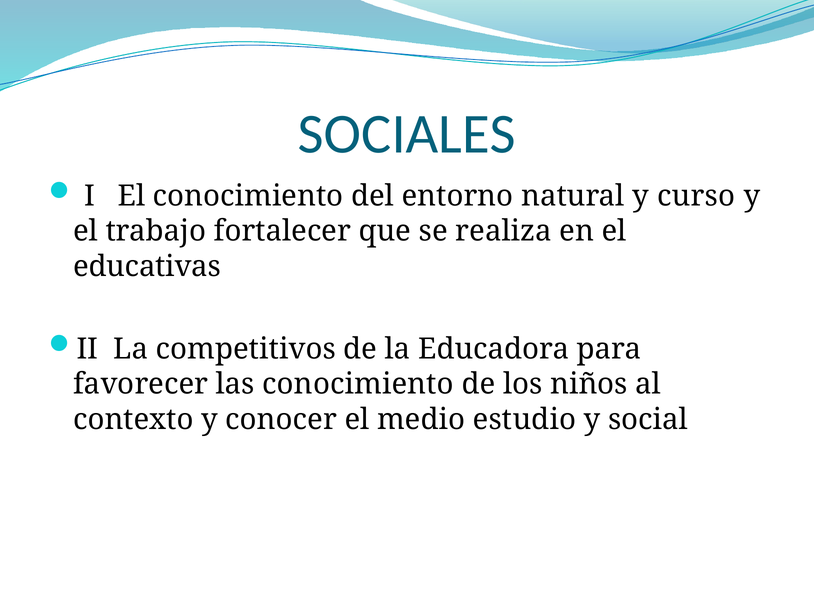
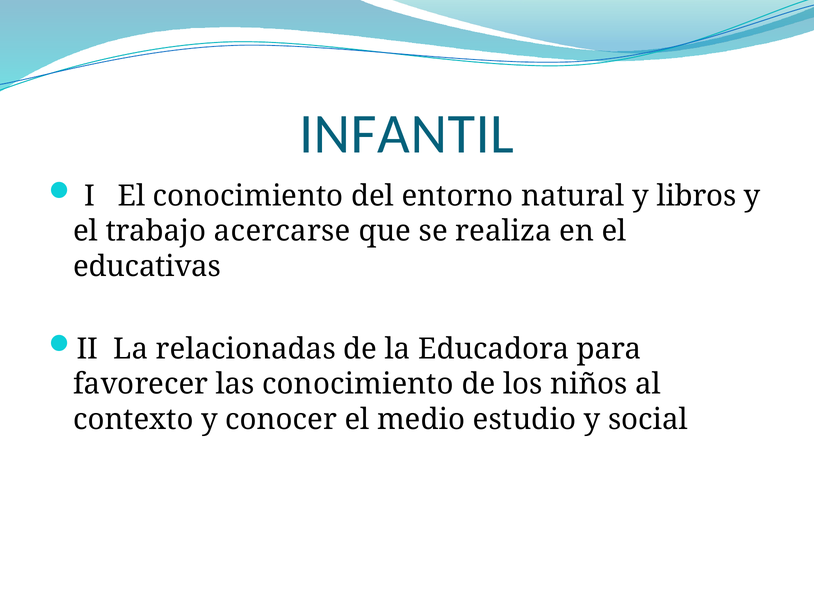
SOCIALES: SOCIALES -> INFANTIL
curso: curso -> libros
fortalecer: fortalecer -> acercarse
competitivos: competitivos -> relacionadas
